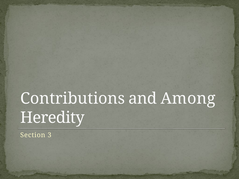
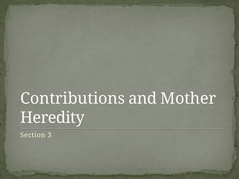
Among: Among -> Mother
